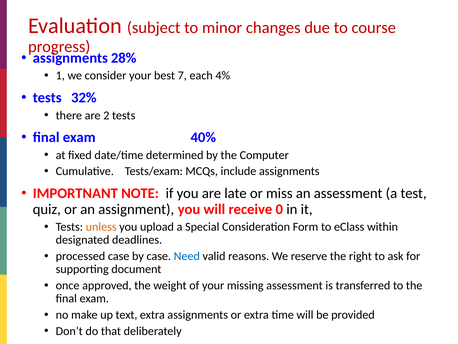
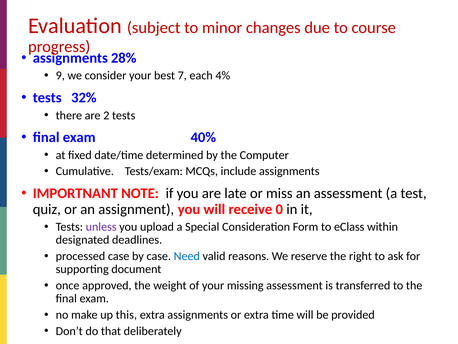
1: 1 -> 9
unless colour: orange -> purple
text: text -> this
